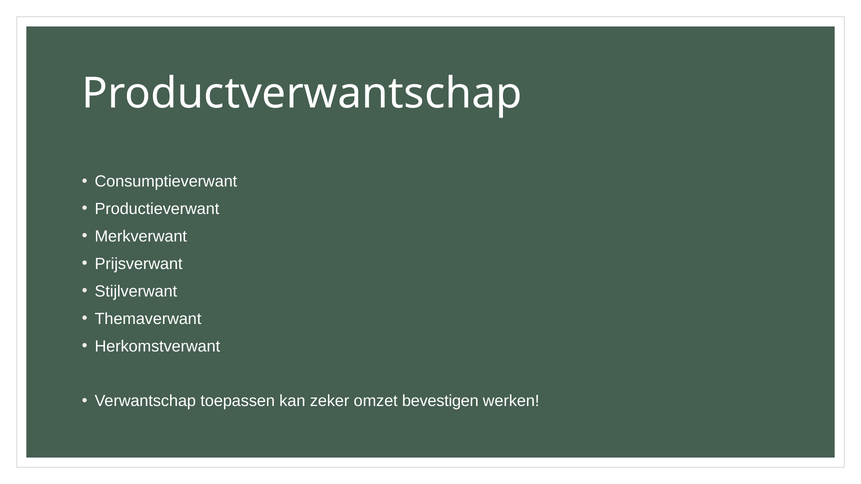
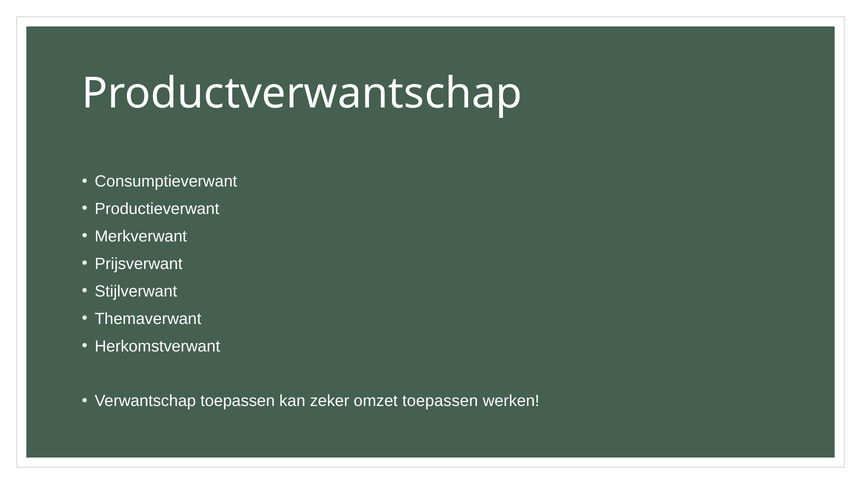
omzet bevestigen: bevestigen -> toepassen
